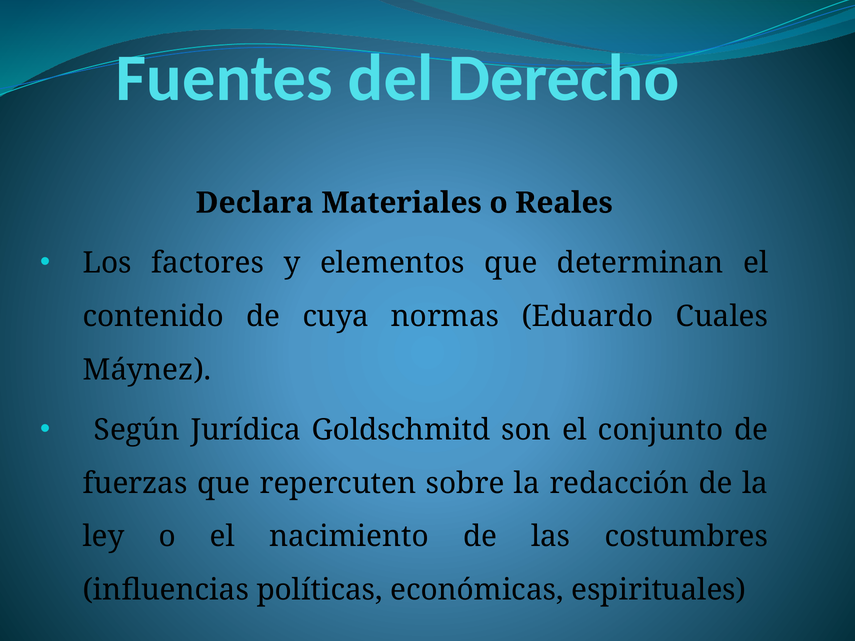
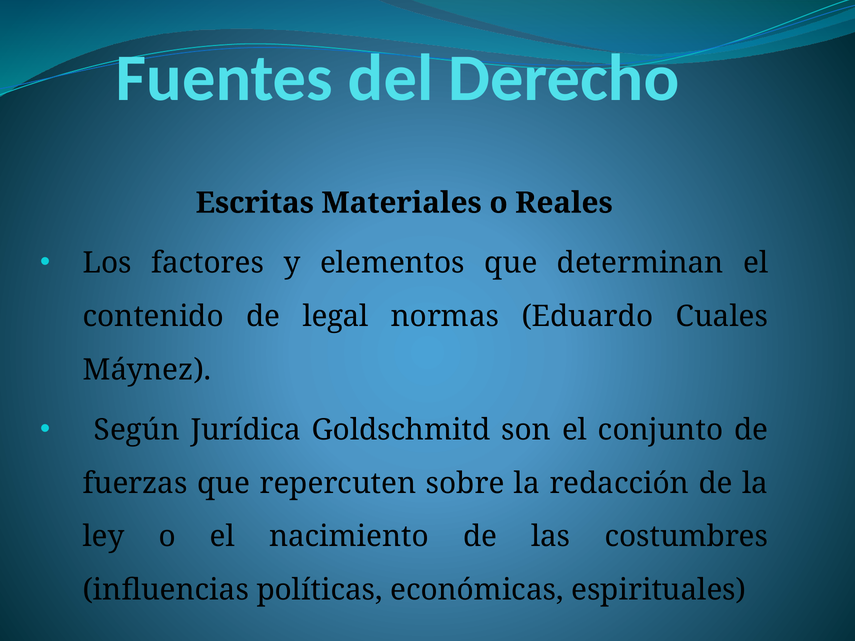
Declara: Declara -> Escritas
cuya: cuya -> legal
